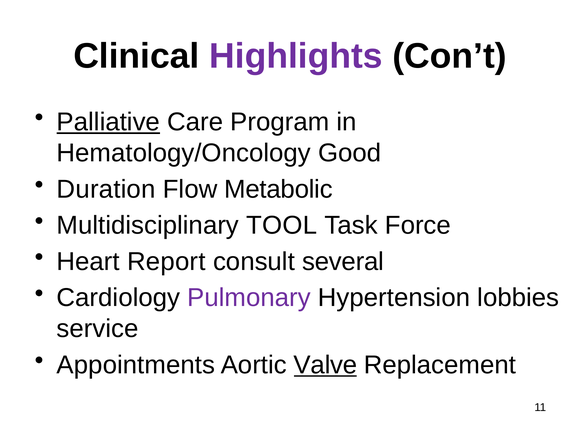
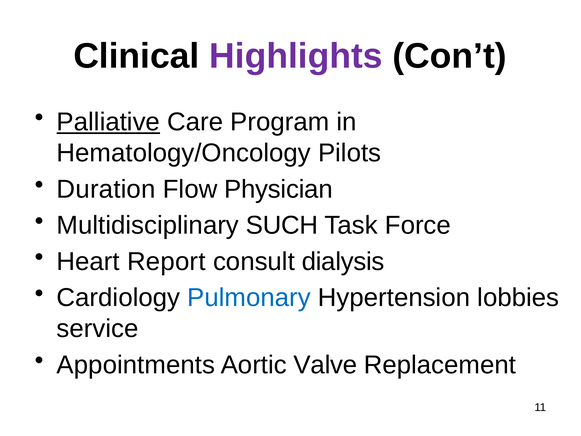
Good: Good -> Pilots
Metabolic: Metabolic -> Physician
TOOL: TOOL -> SUCH
several: several -> dialysis
Pulmonary colour: purple -> blue
Valve underline: present -> none
